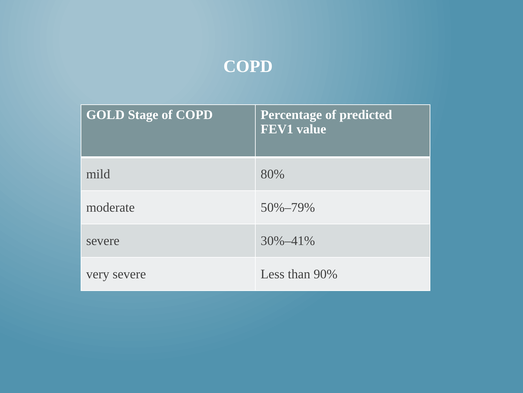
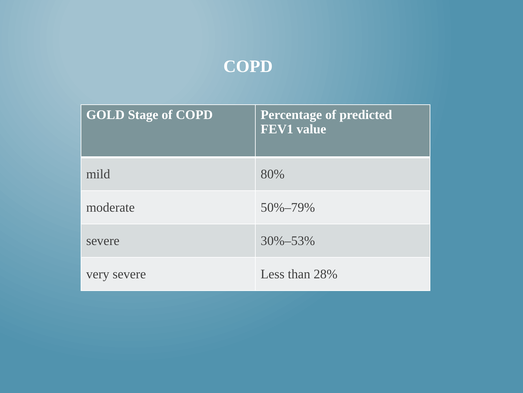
30%–41%: 30%–41% -> 30%–53%
90%: 90% -> 28%
